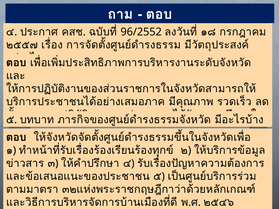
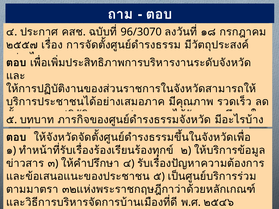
96/2552: 96/2552 -> 96/3070
